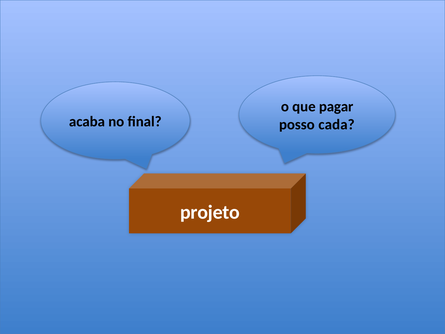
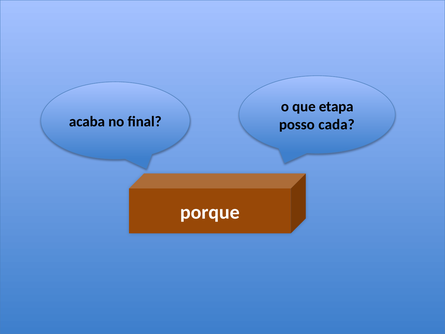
pagar: pagar -> etapa
projeto: projeto -> porque
